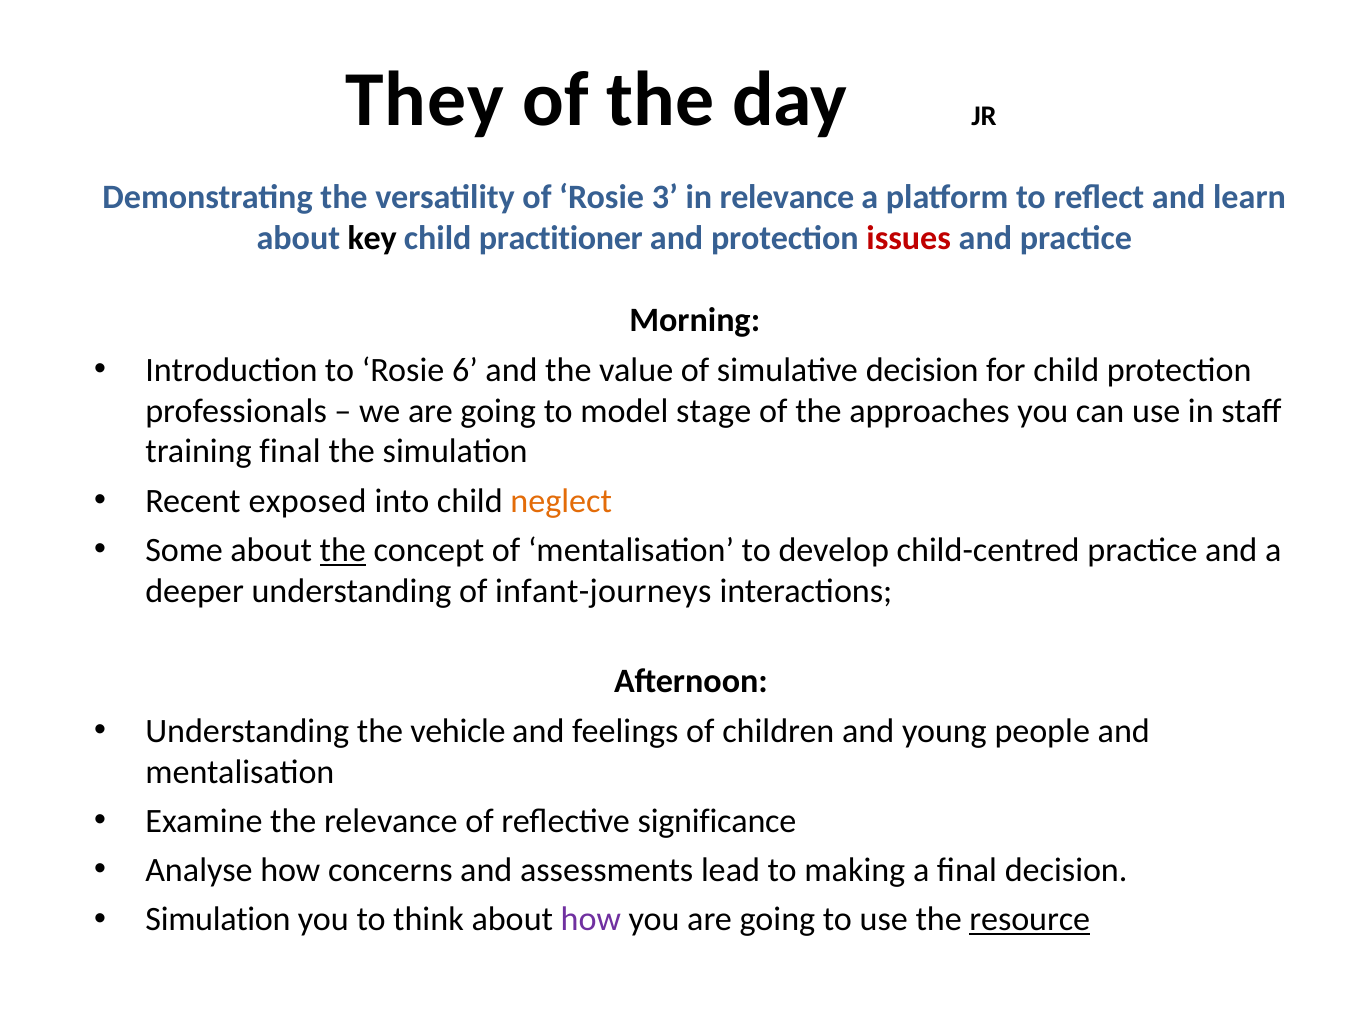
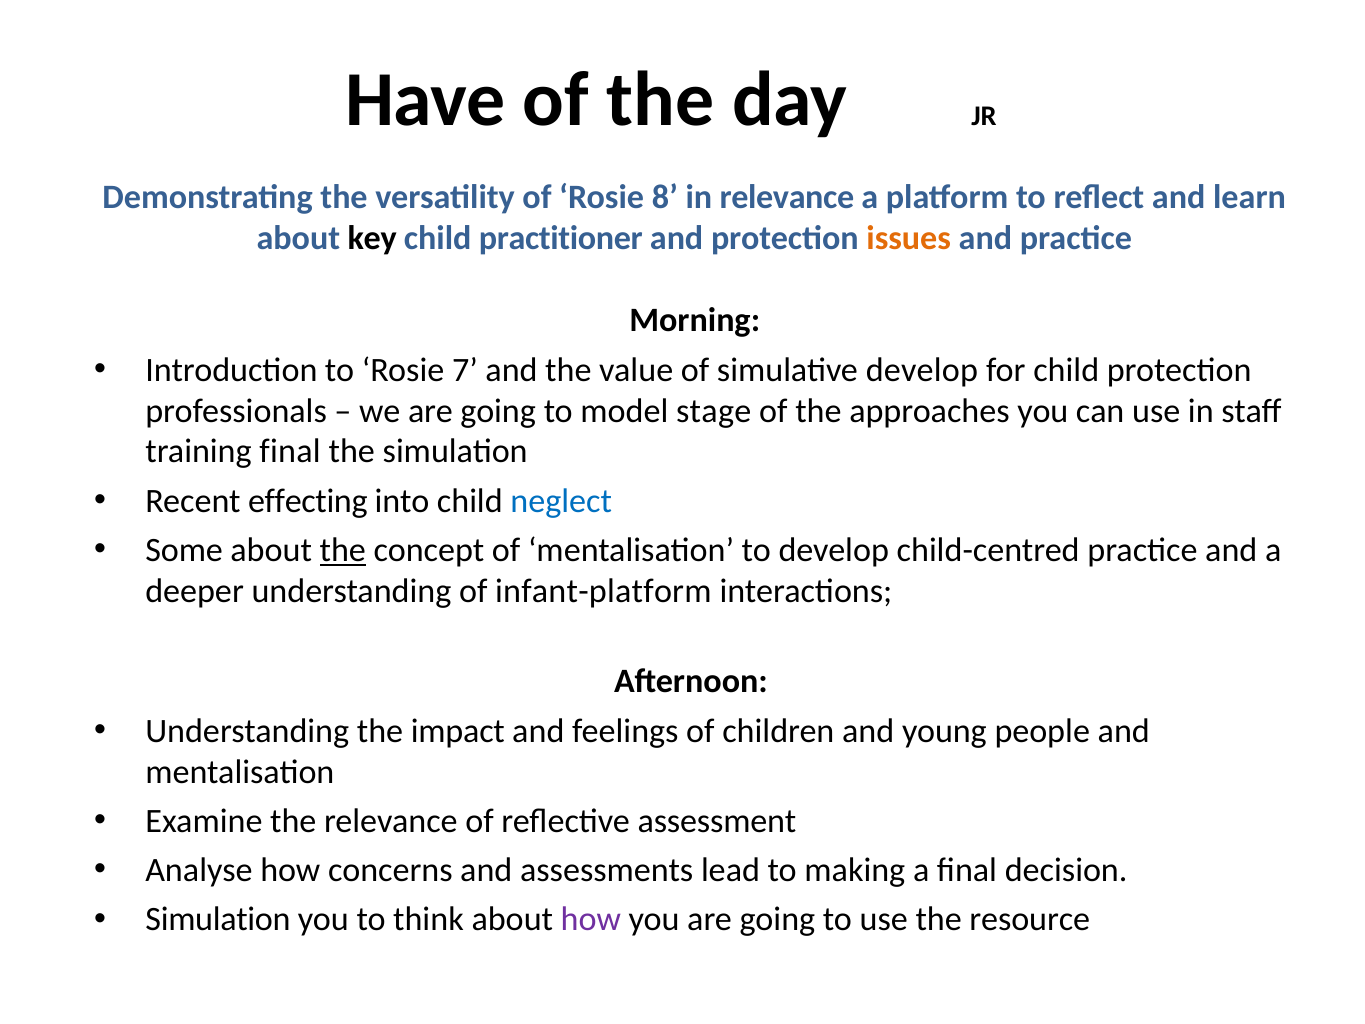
They: They -> Have
3: 3 -> 8
issues colour: red -> orange
6: 6 -> 7
simulative decision: decision -> develop
exposed: exposed -> effecting
neglect colour: orange -> blue
infant-journeys: infant-journeys -> infant-platform
vehicle: vehicle -> impact
significance: significance -> assessment
resource underline: present -> none
